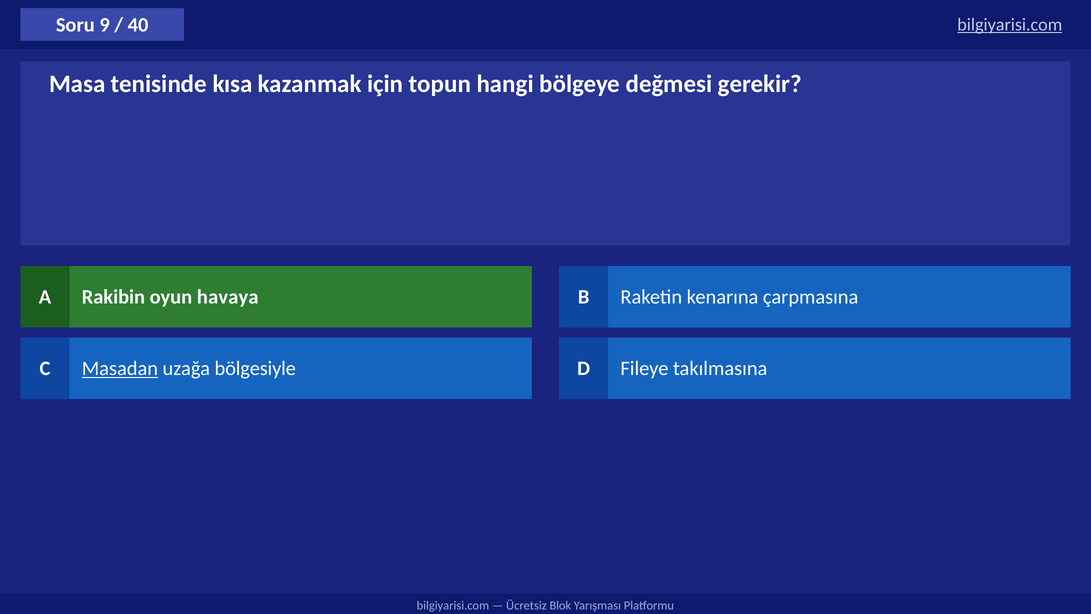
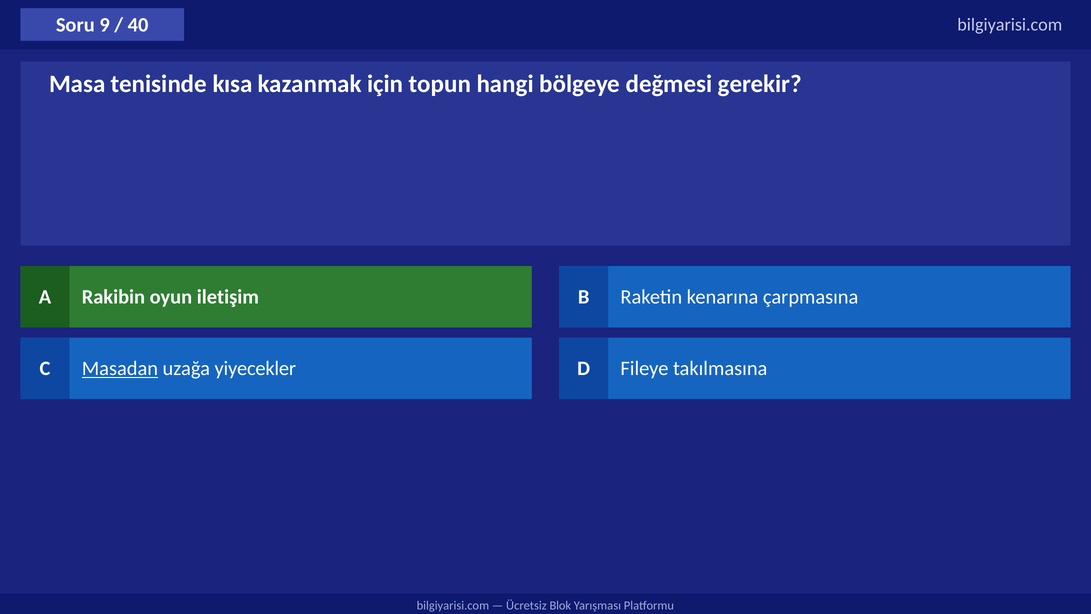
bilgiyarisi.com at (1010, 25) underline: present -> none
havaya: havaya -> iletişim
bölgesiyle: bölgesiyle -> yiyecekler
